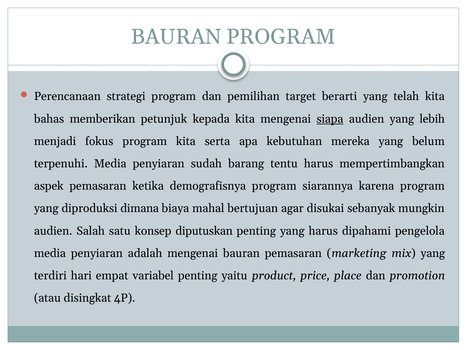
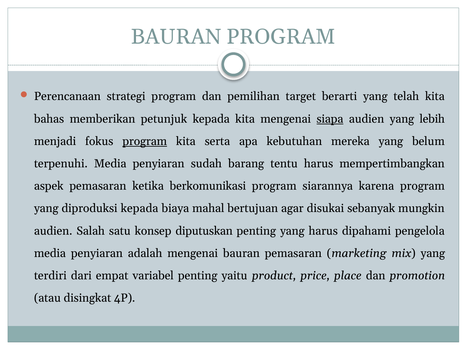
program at (145, 141) underline: none -> present
demografisnya: demografisnya -> berkomunikasi
diproduksi dimana: dimana -> kepada
hari: hari -> dari
